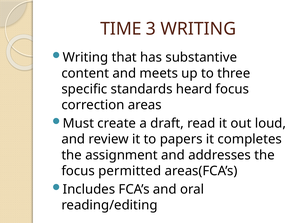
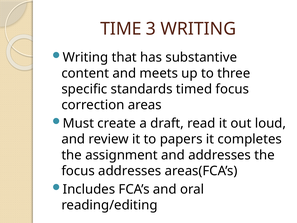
heard: heard -> timed
focus permitted: permitted -> addresses
